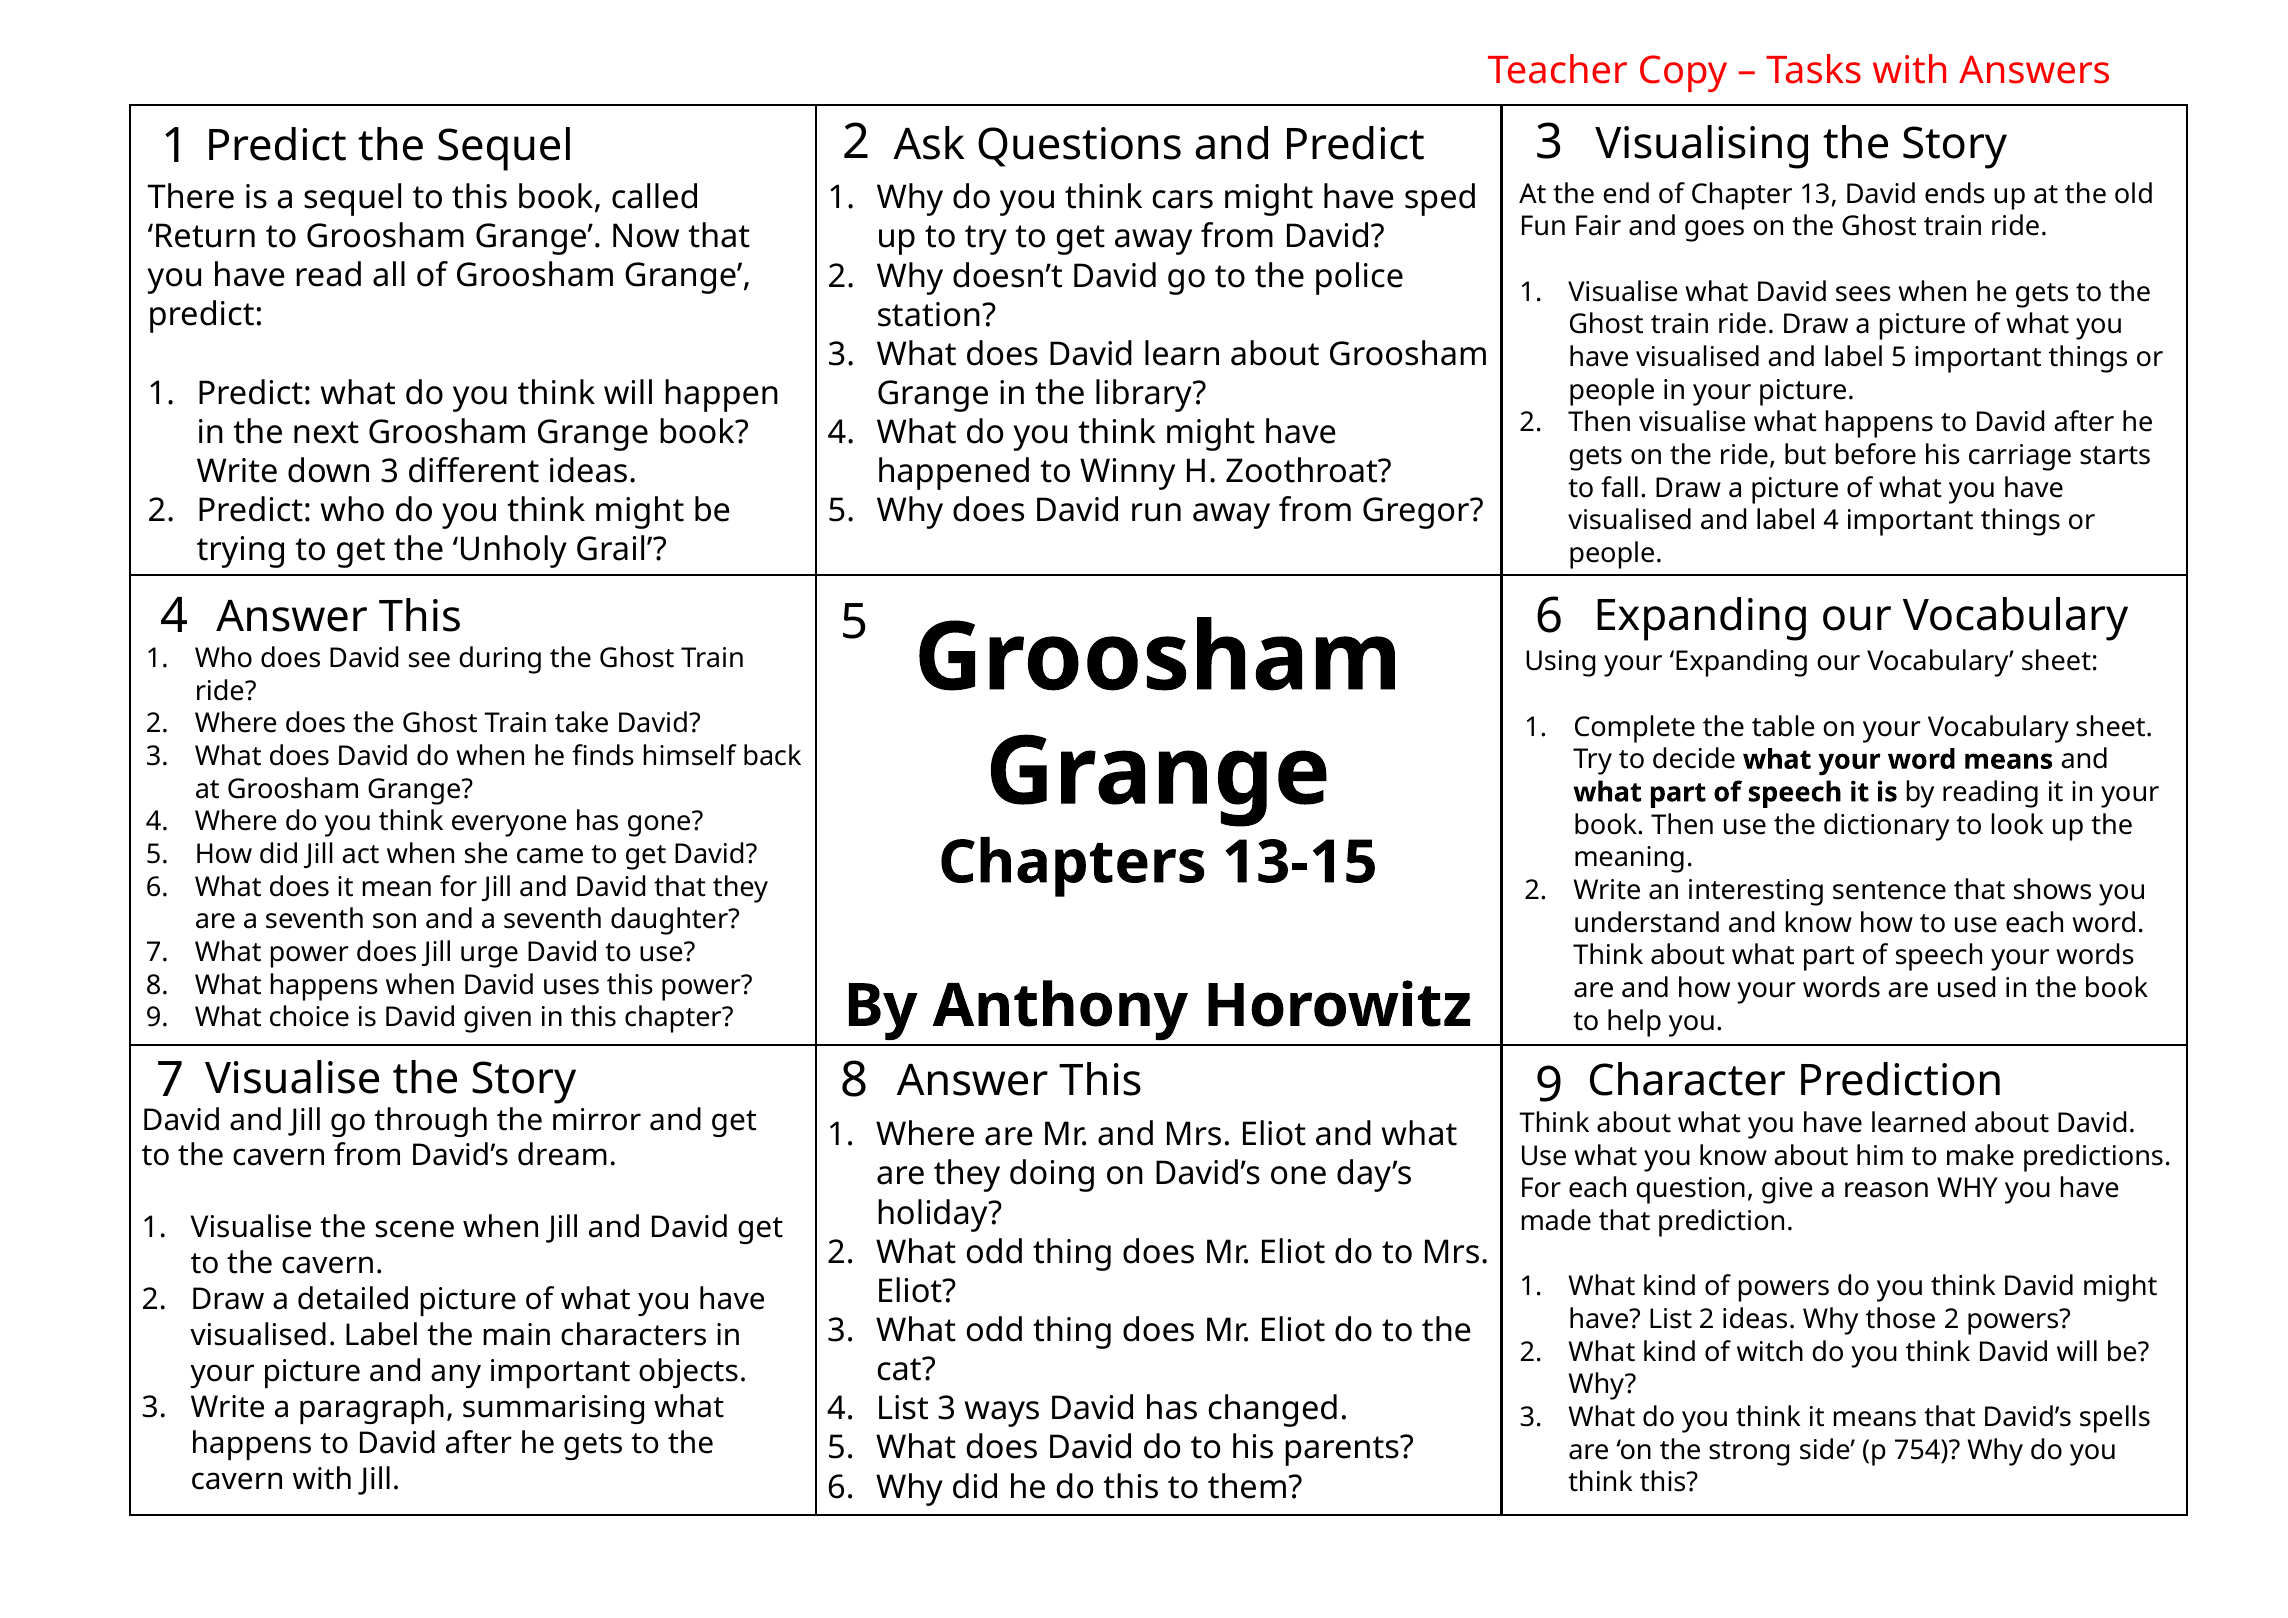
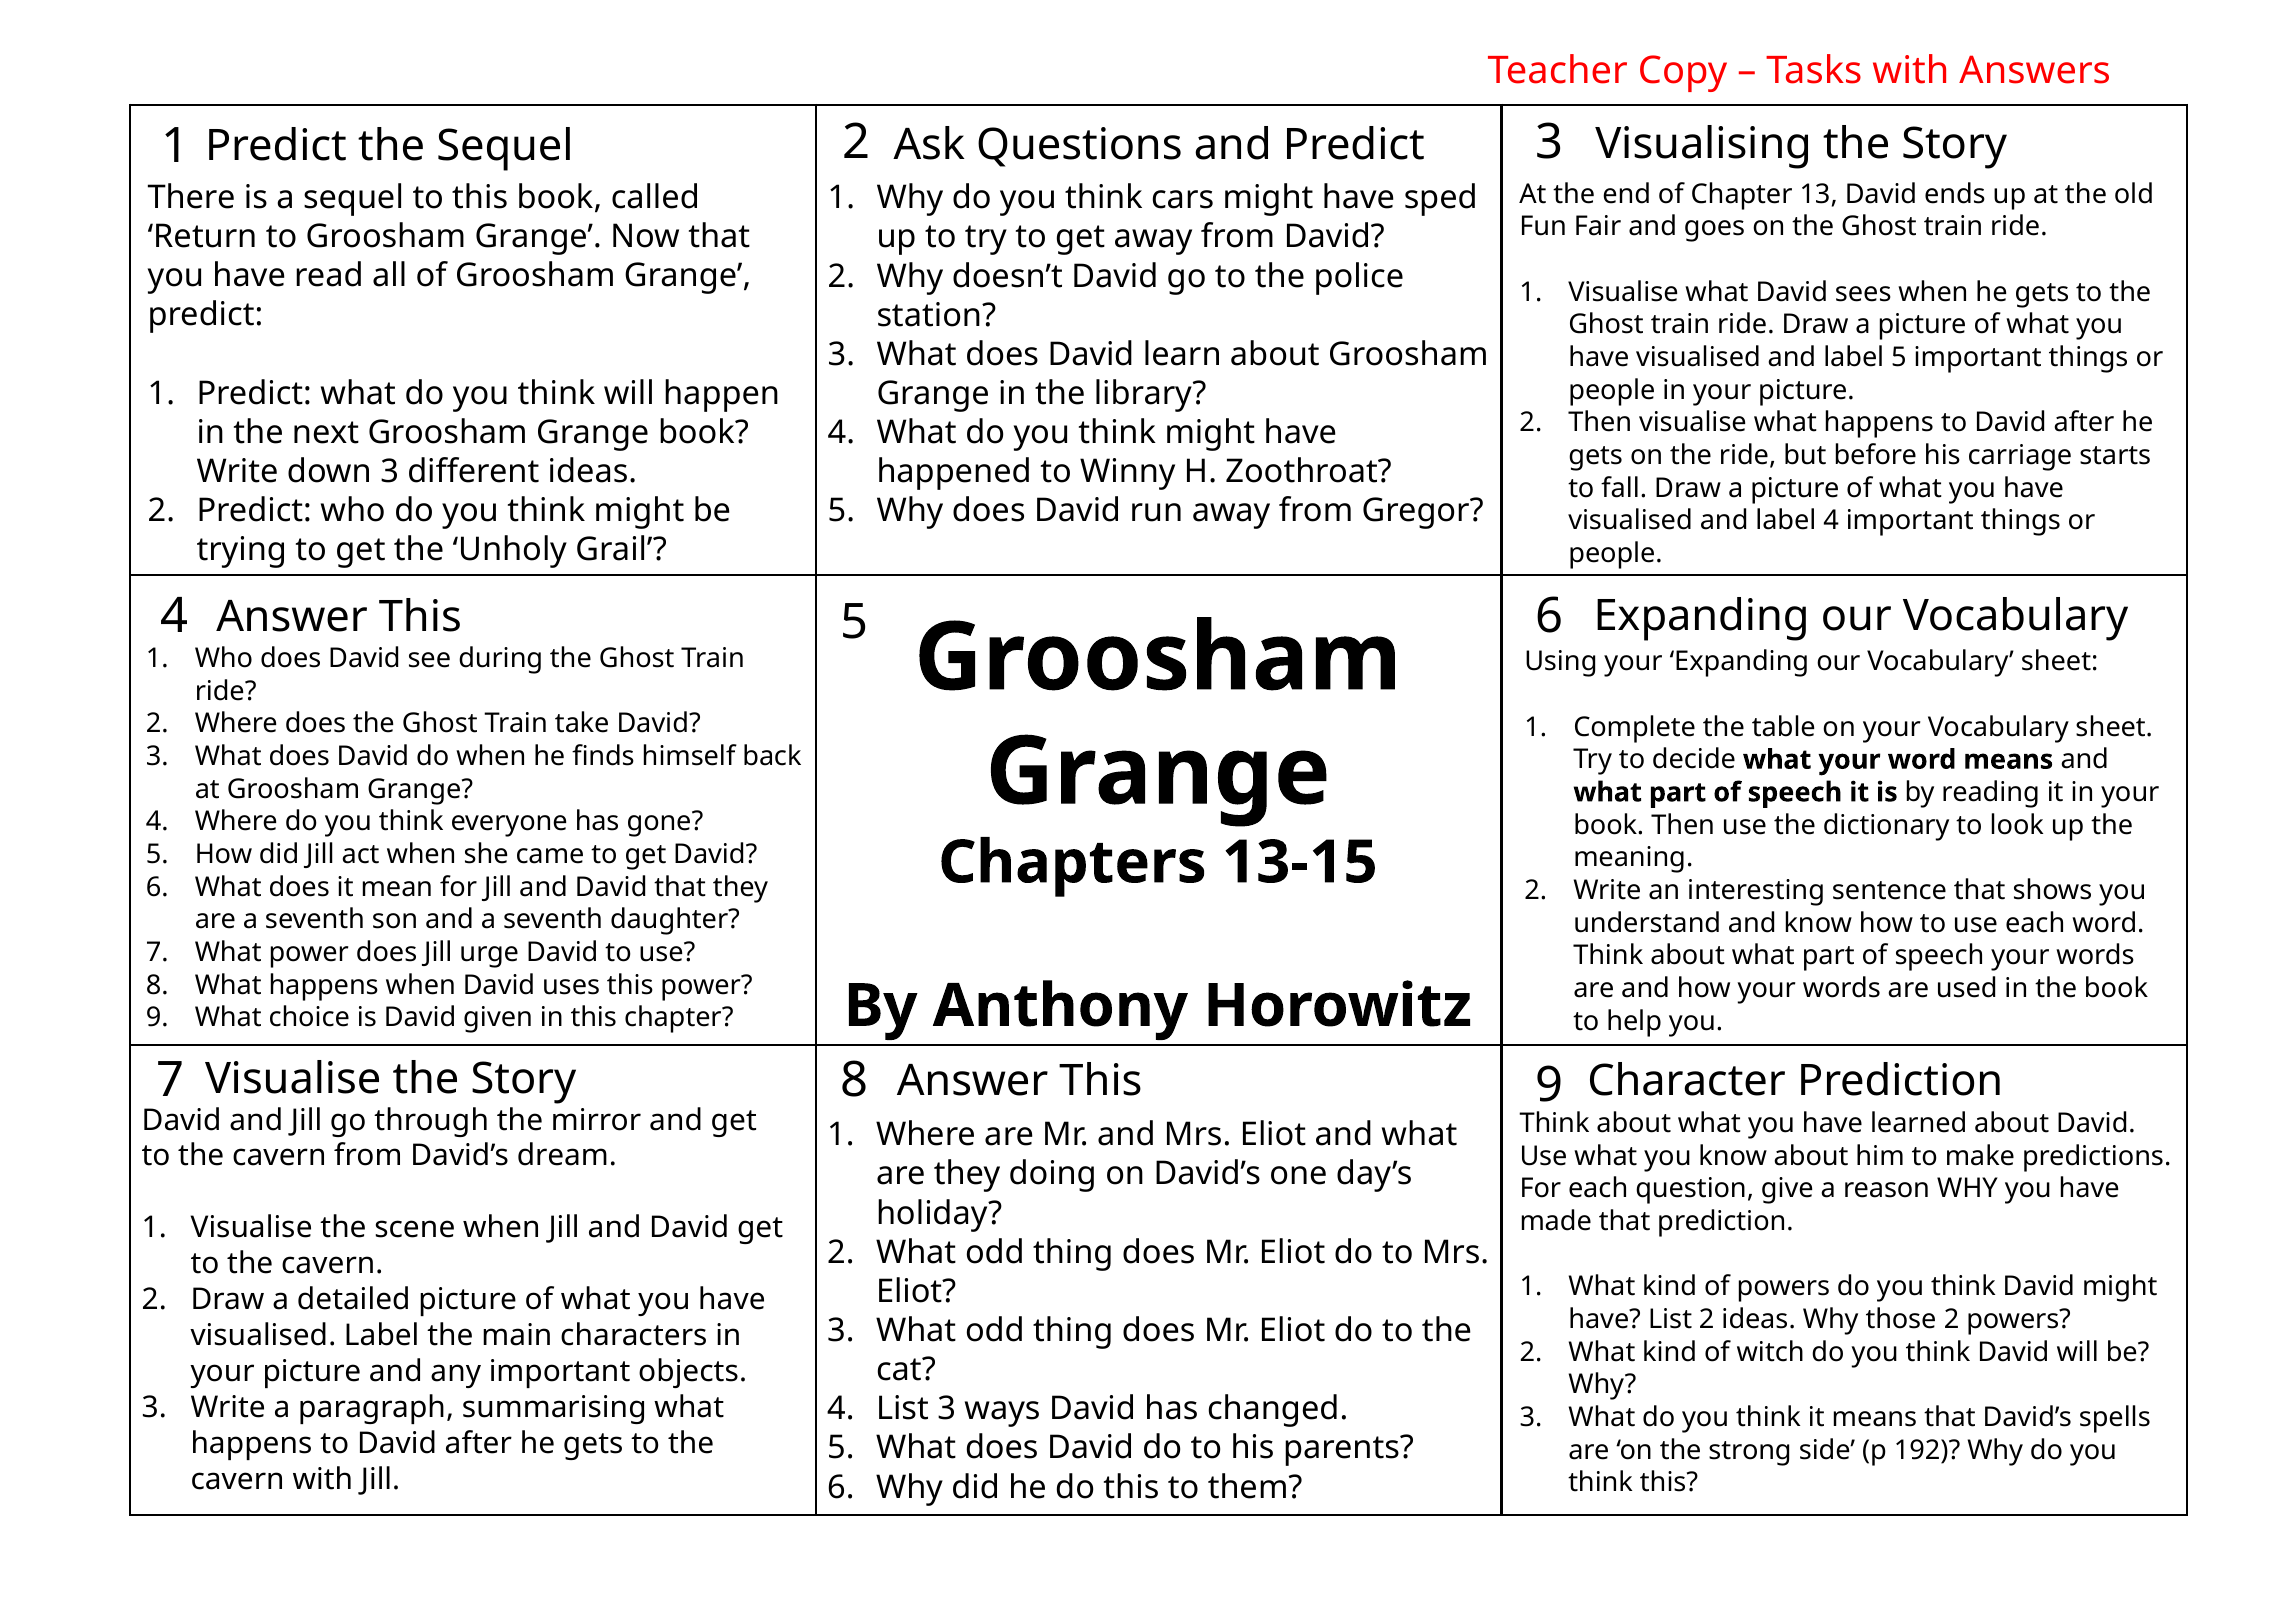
754: 754 -> 192
